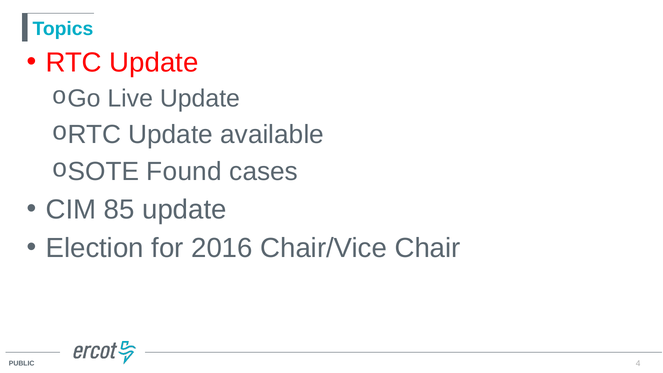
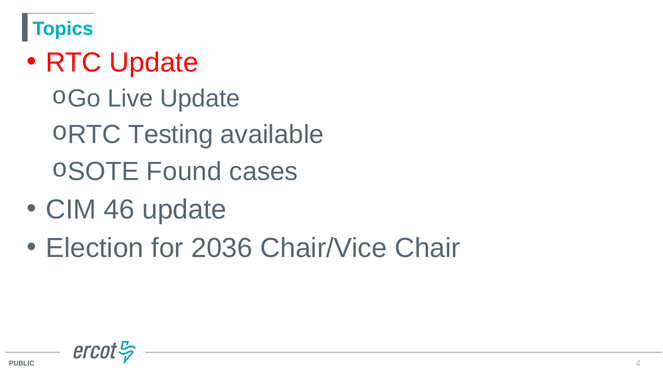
Update at (171, 135): Update -> Testing
85: 85 -> 46
2016: 2016 -> 2036
